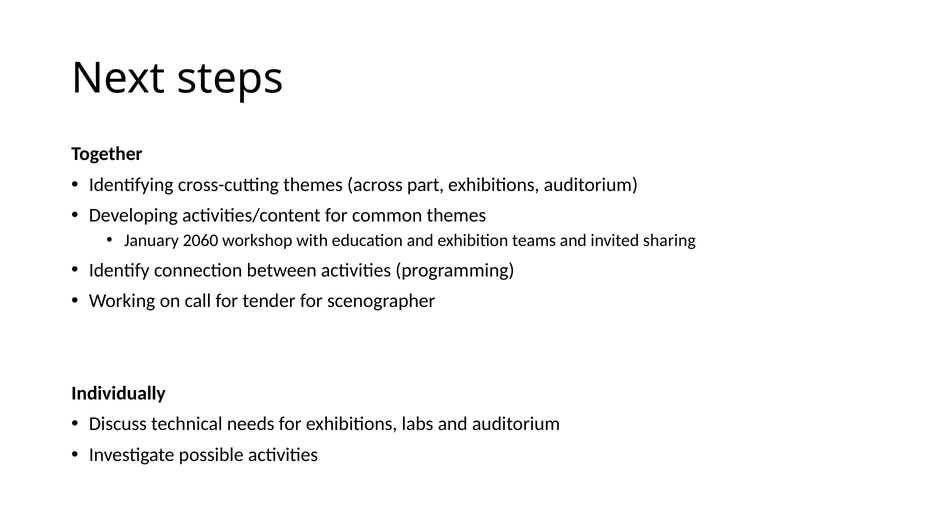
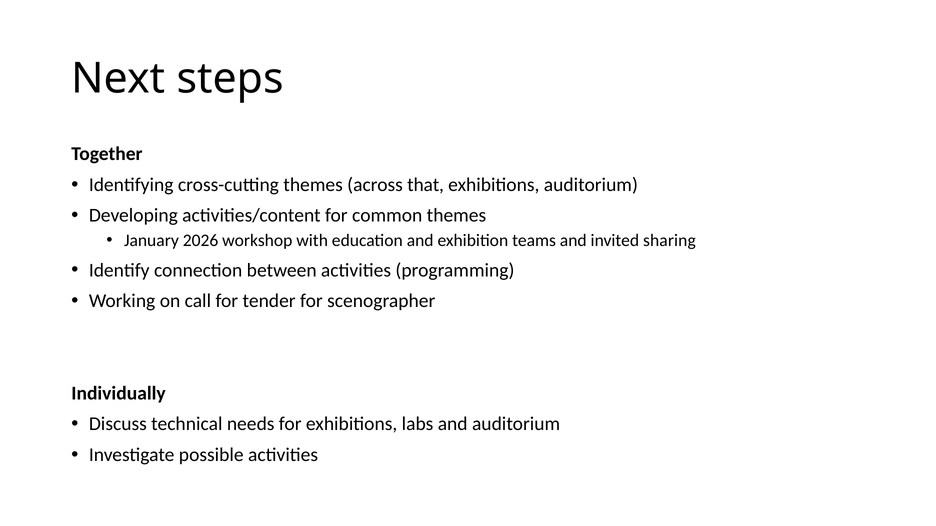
part: part -> that
2060: 2060 -> 2026
